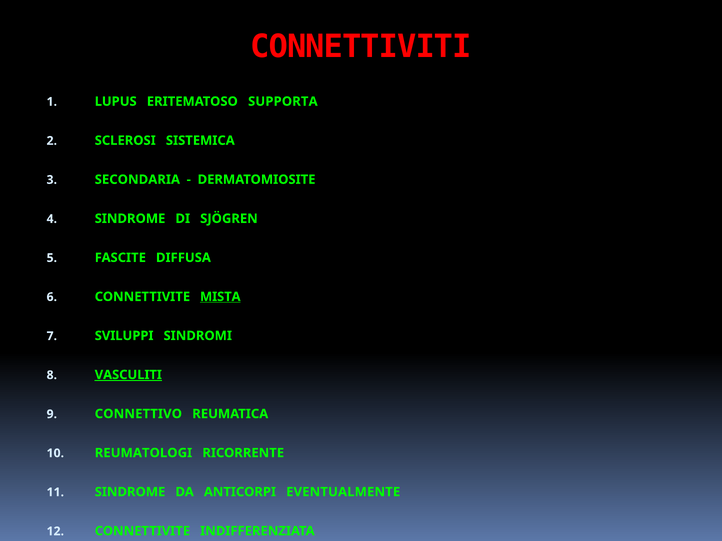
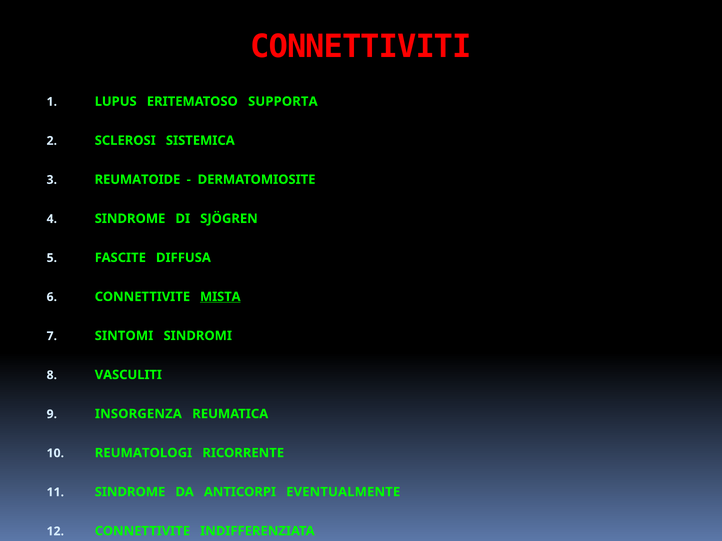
SECONDARIA: SECONDARIA -> REUMATOIDE
SVILUPPI: SVILUPPI -> SINTOMI
VASCULITI underline: present -> none
CONNETTIVO: CONNETTIVO -> INSORGENZA
